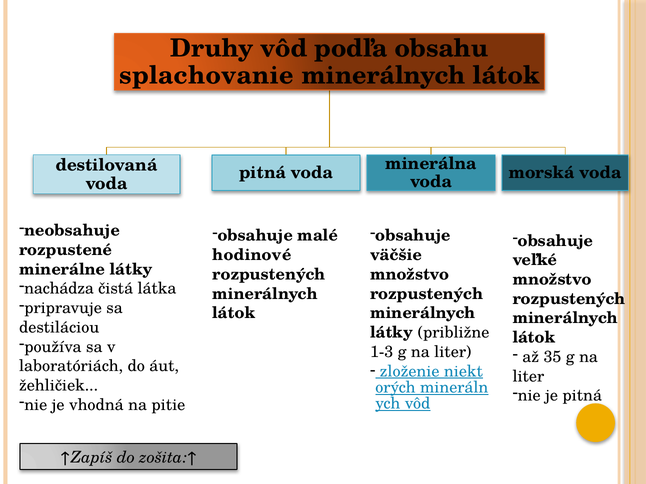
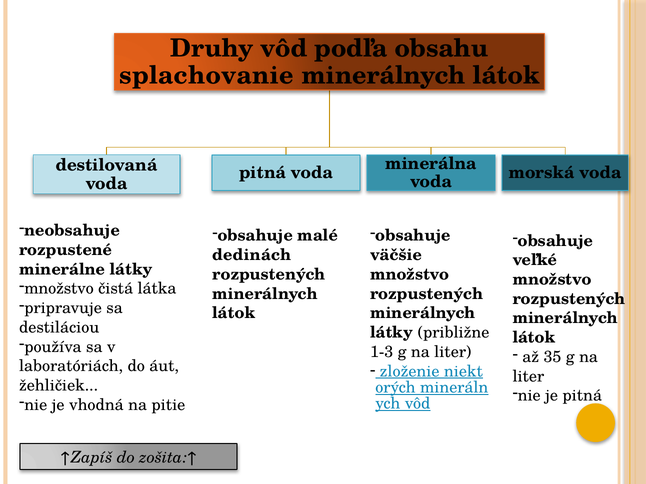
hodinové: hodinové -> dedinách
nachádza at (59, 289): nachádza -> množstvo
